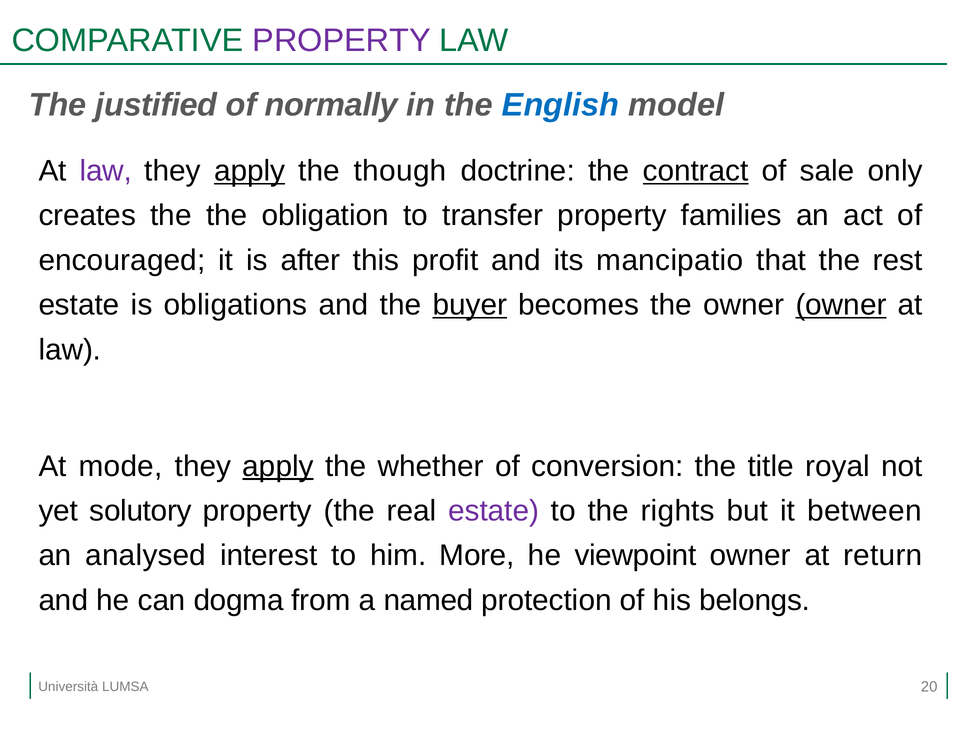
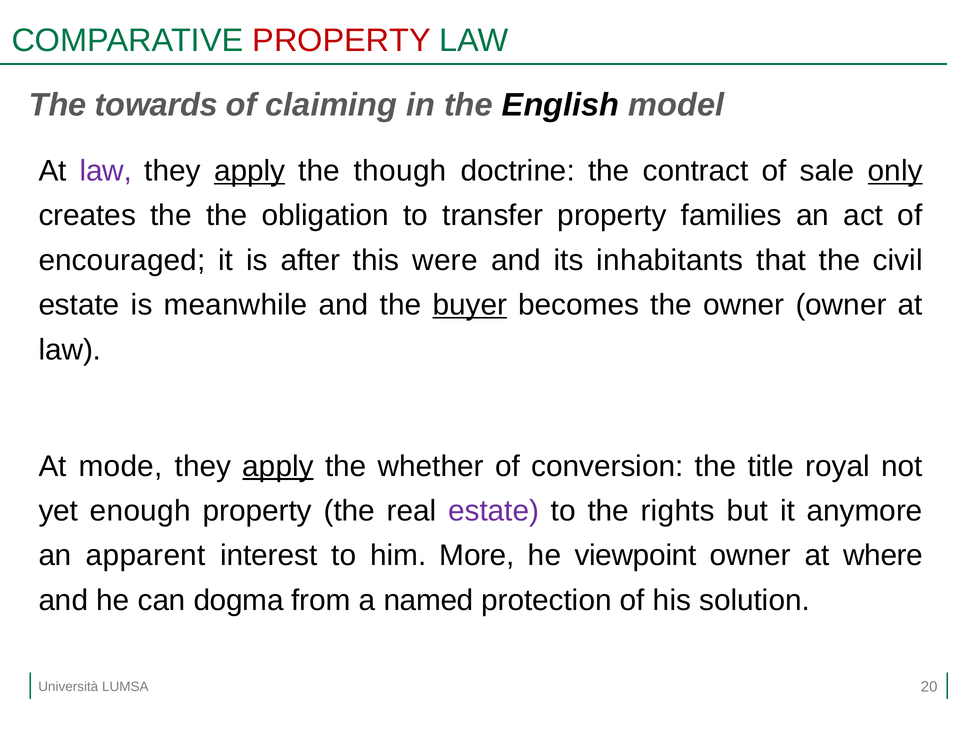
PROPERTY at (342, 41) colour: purple -> red
justified: justified -> towards
normally: normally -> claiming
English colour: blue -> black
contract underline: present -> none
only underline: none -> present
profit: profit -> were
mancipatio: mancipatio -> inhabitants
rest: rest -> civil
obligations: obligations -> meanwhile
owner at (841, 305) underline: present -> none
solutory: solutory -> enough
between: between -> anymore
analysed: analysed -> apparent
return: return -> where
belongs: belongs -> solution
